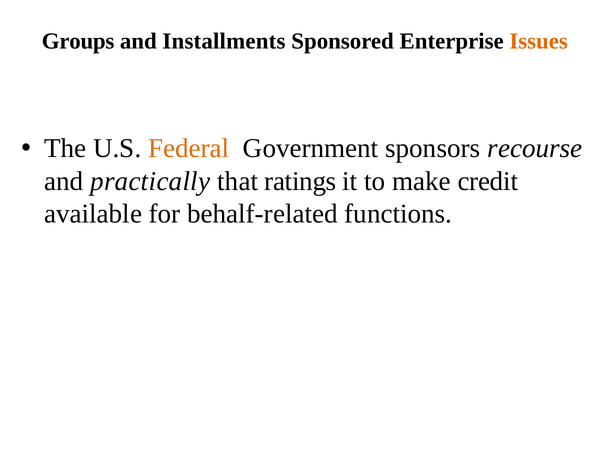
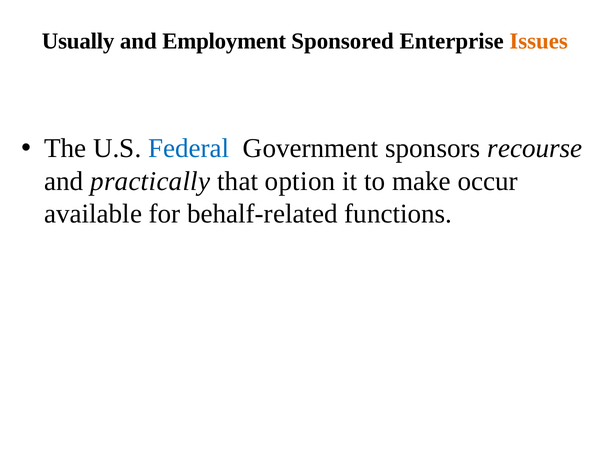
Groups: Groups -> Usually
Installments: Installments -> Employment
Federal colour: orange -> blue
ratings: ratings -> option
credit: credit -> occur
